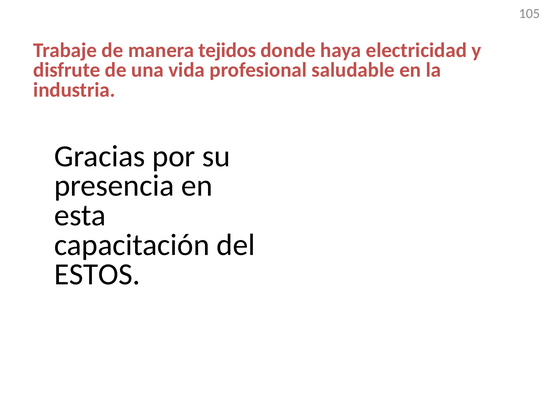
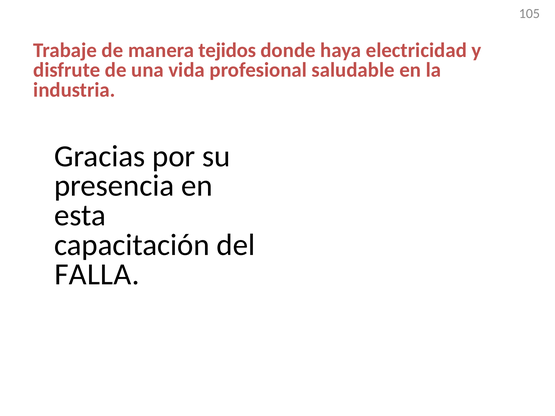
ESTOS: ESTOS -> FALLA
